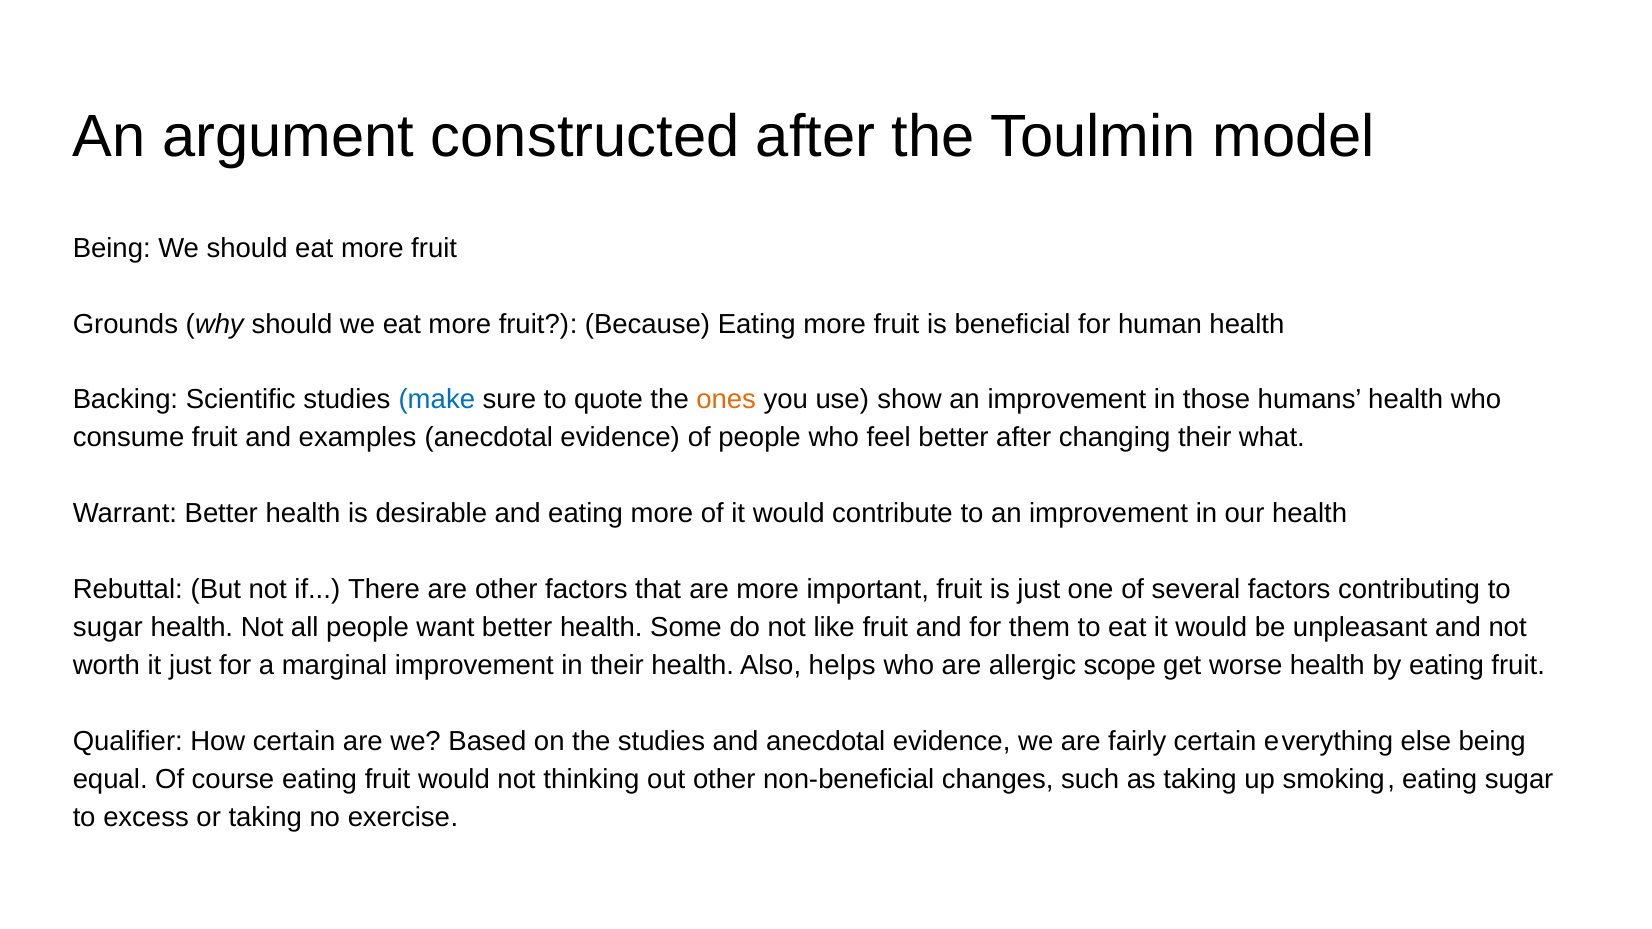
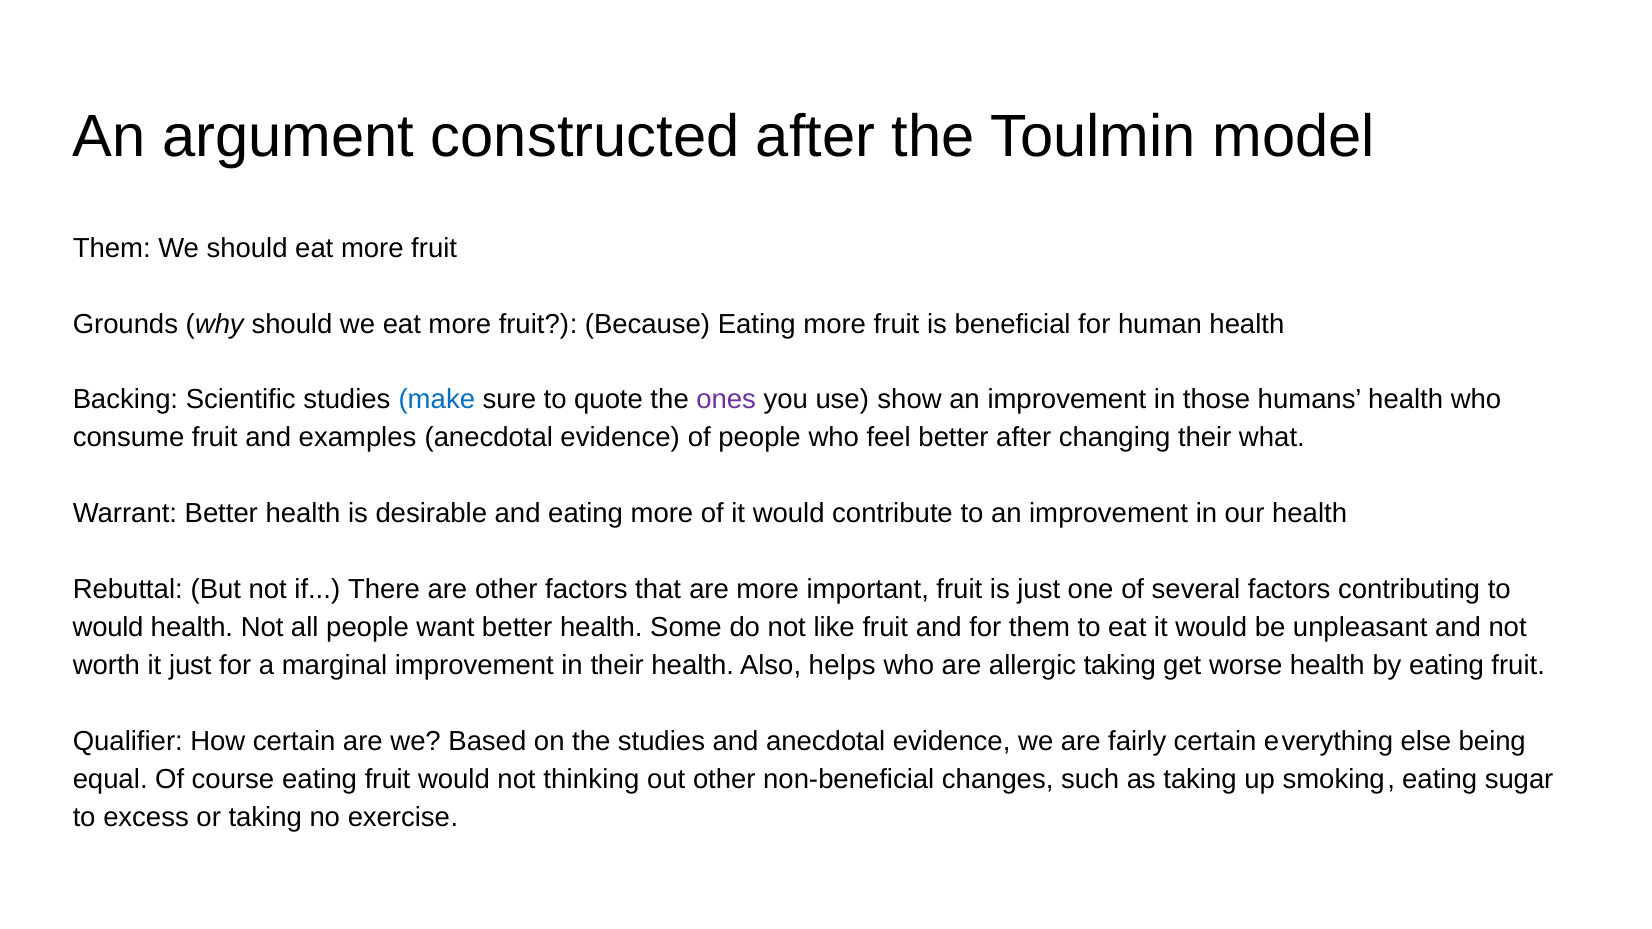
Being at (112, 248): Being -> Them
ones colour: orange -> purple
sugar at (108, 628): sugar -> would
allergic scope: scope -> taking
